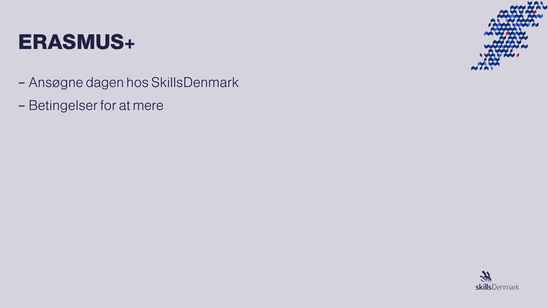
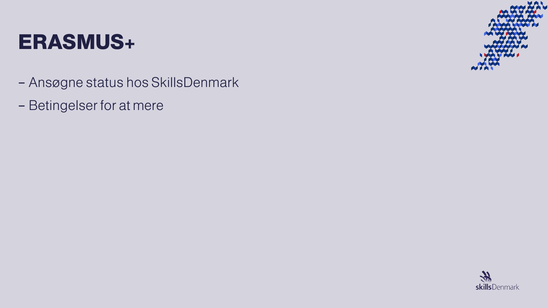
dagen: dagen -> status
